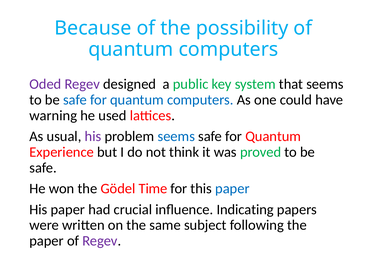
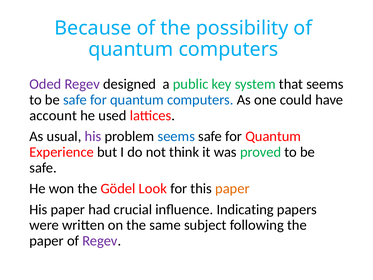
warning: warning -> account
Time: Time -> Look
paper at (232, 188) colour: blue -> orange
